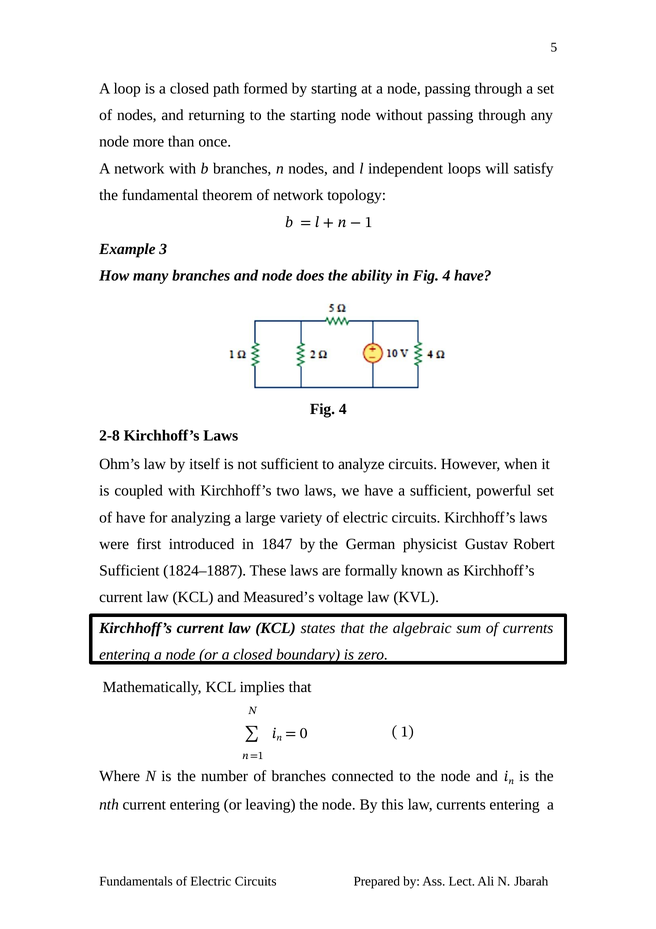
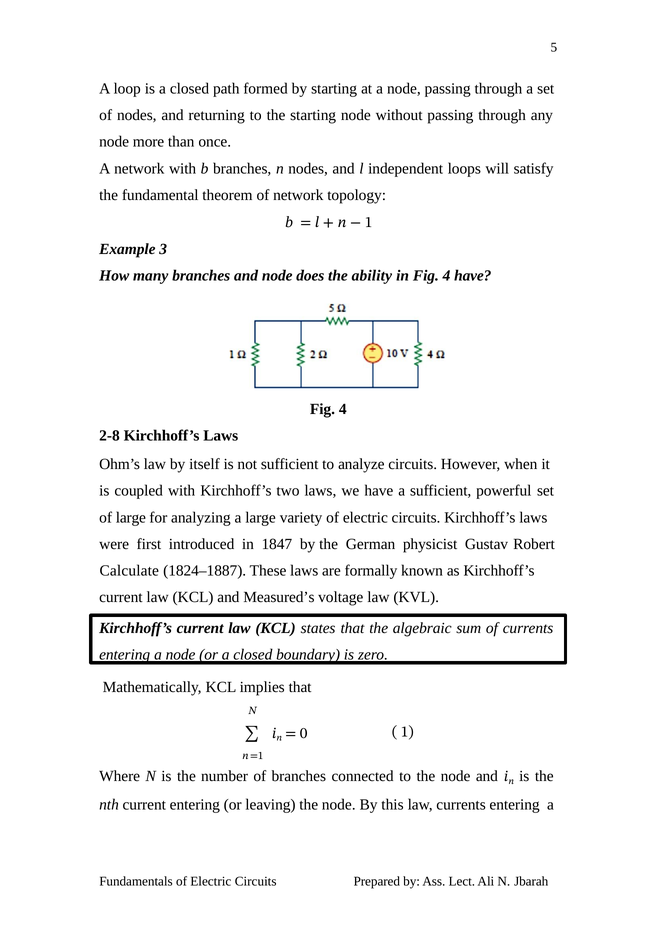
of have: have -> large
Sufficient at (129, 570): Sufficient -> Calculate
